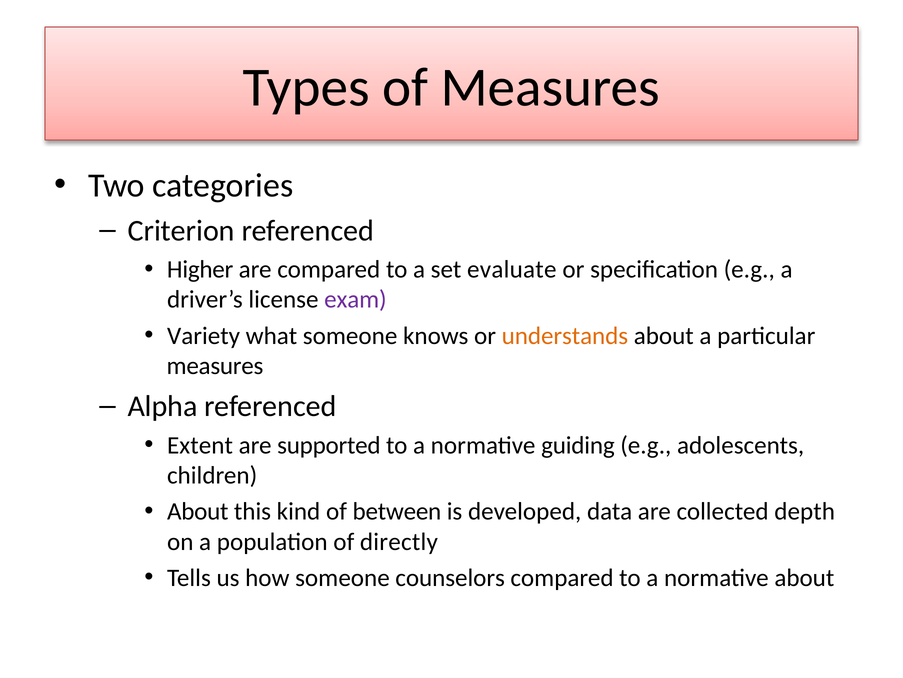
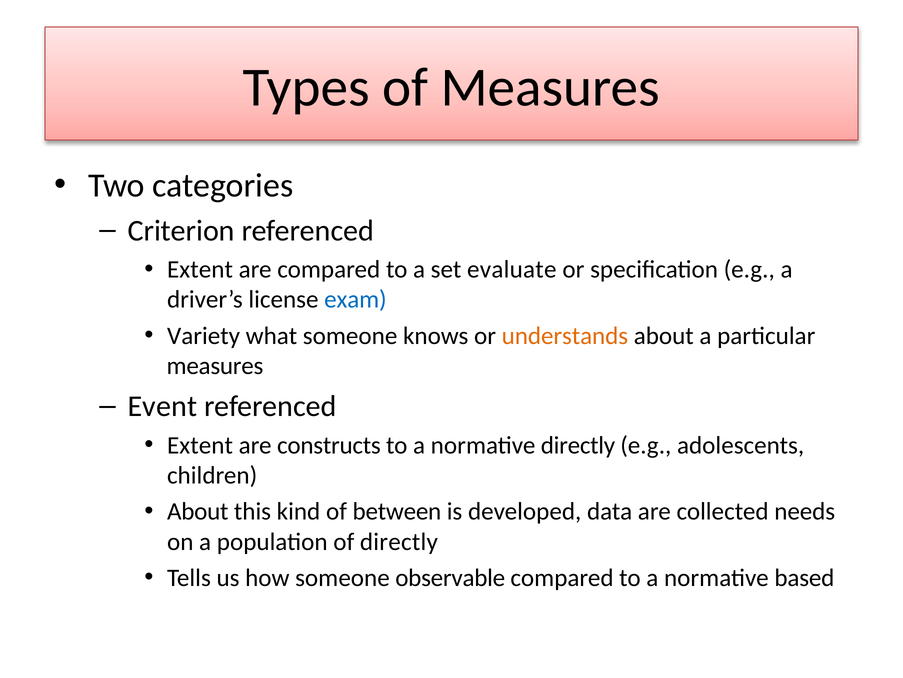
Higher at (200, 269): Higher -> Extent
exam colour: purple -> blue
Alpha: Alpha -> Event
supported: supported -> constructs
normative guiding: guiding -> directly
depth: depth -> needs
counselors: counselors -> observable
normative about: about -> based
